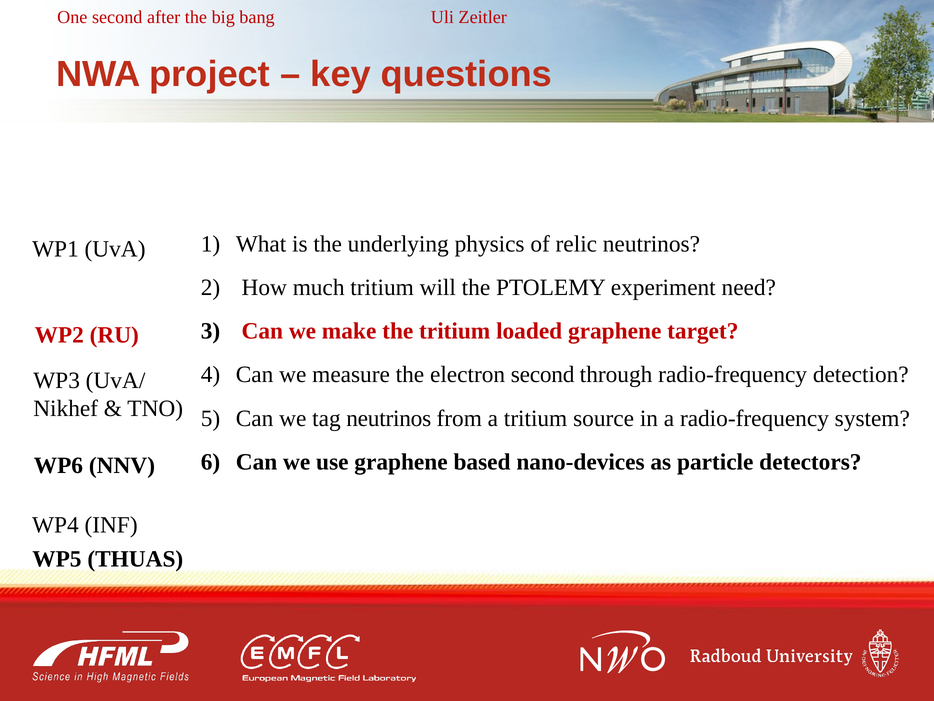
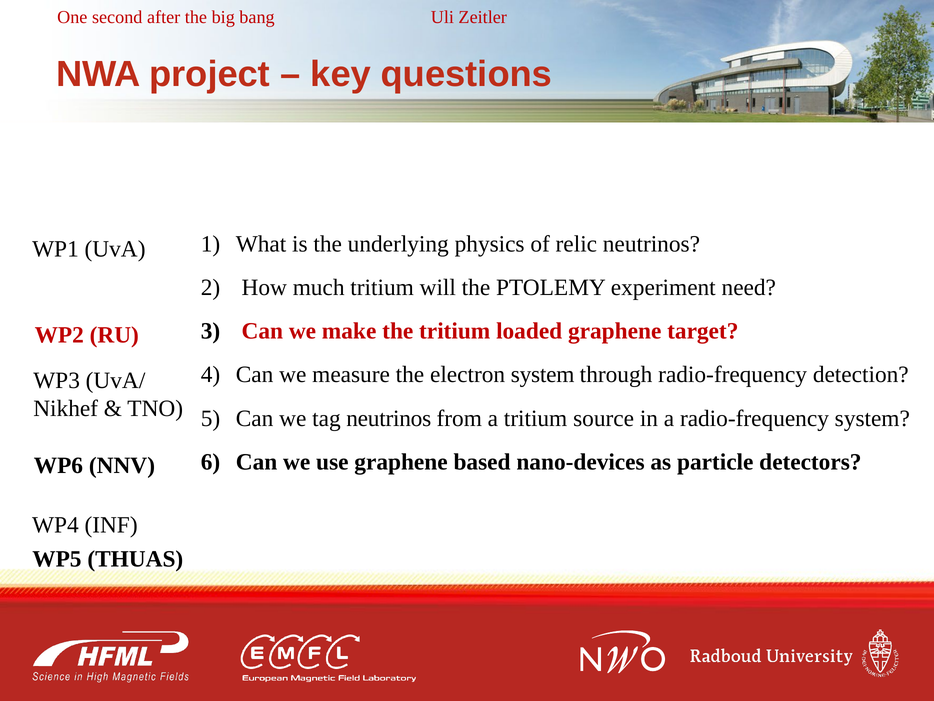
electron second: second -> system
